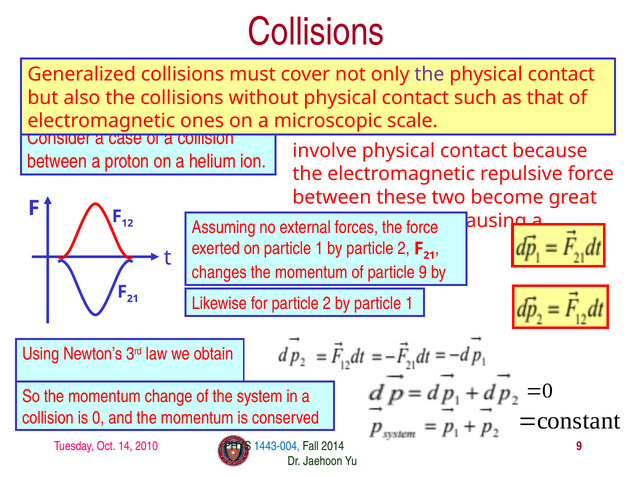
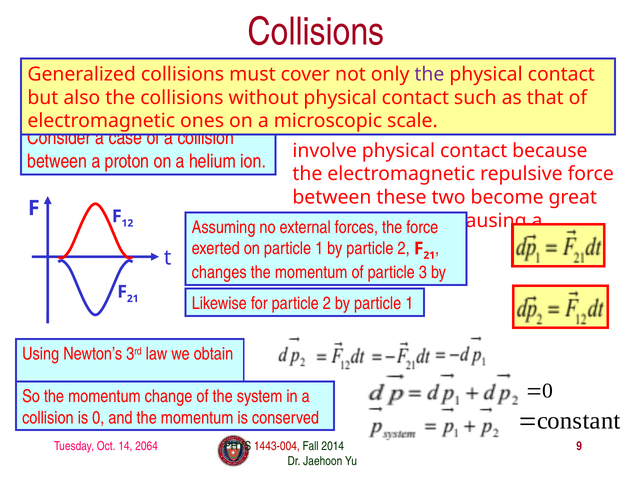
particle 9: 9 -> 3
2010: 2010 -> 2064
1443-004 colour: blue -> red
